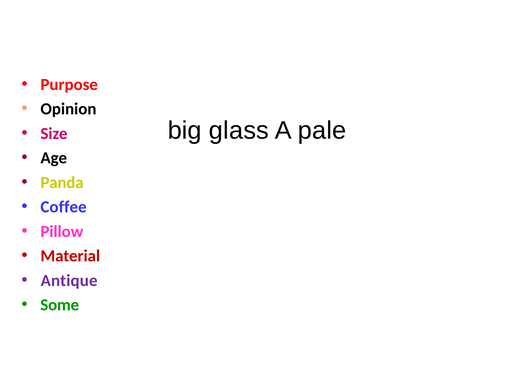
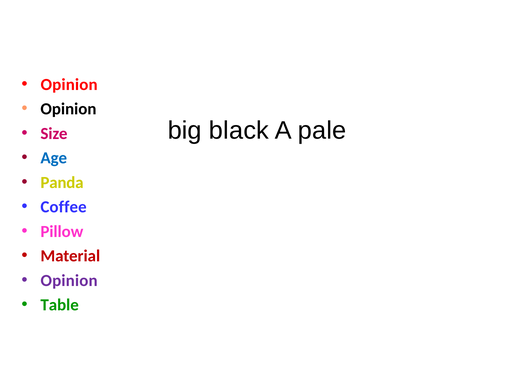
Purpose at (69, 85): Purpose -> Opinion
glass: glass -> black
Age colour: black -> blue
Antique at (69, 281): Antique -> Opinion
Some: Some -> Table
